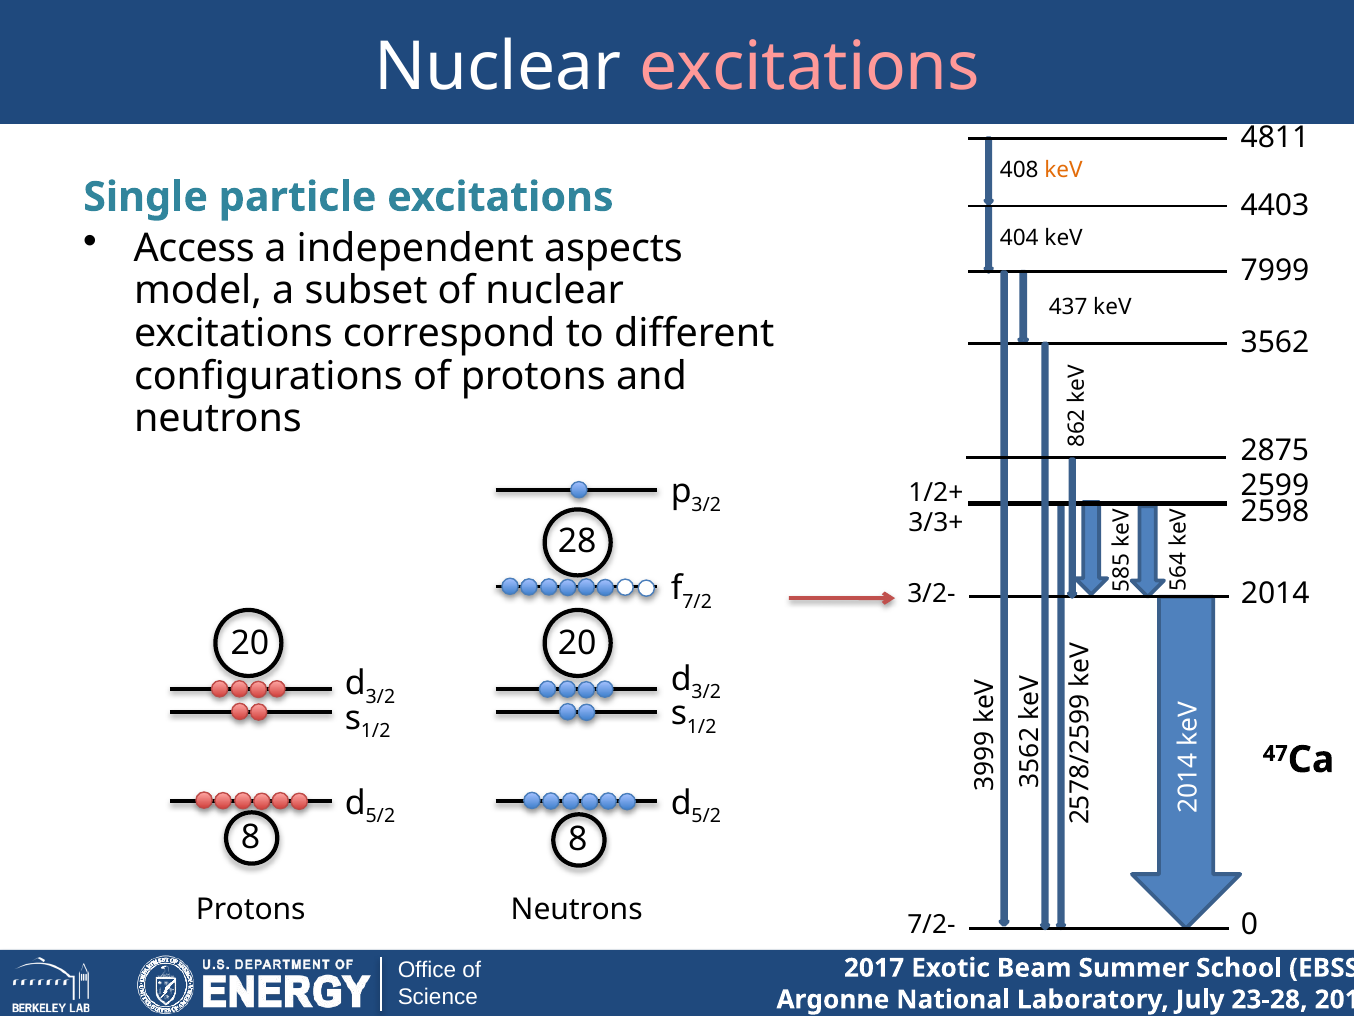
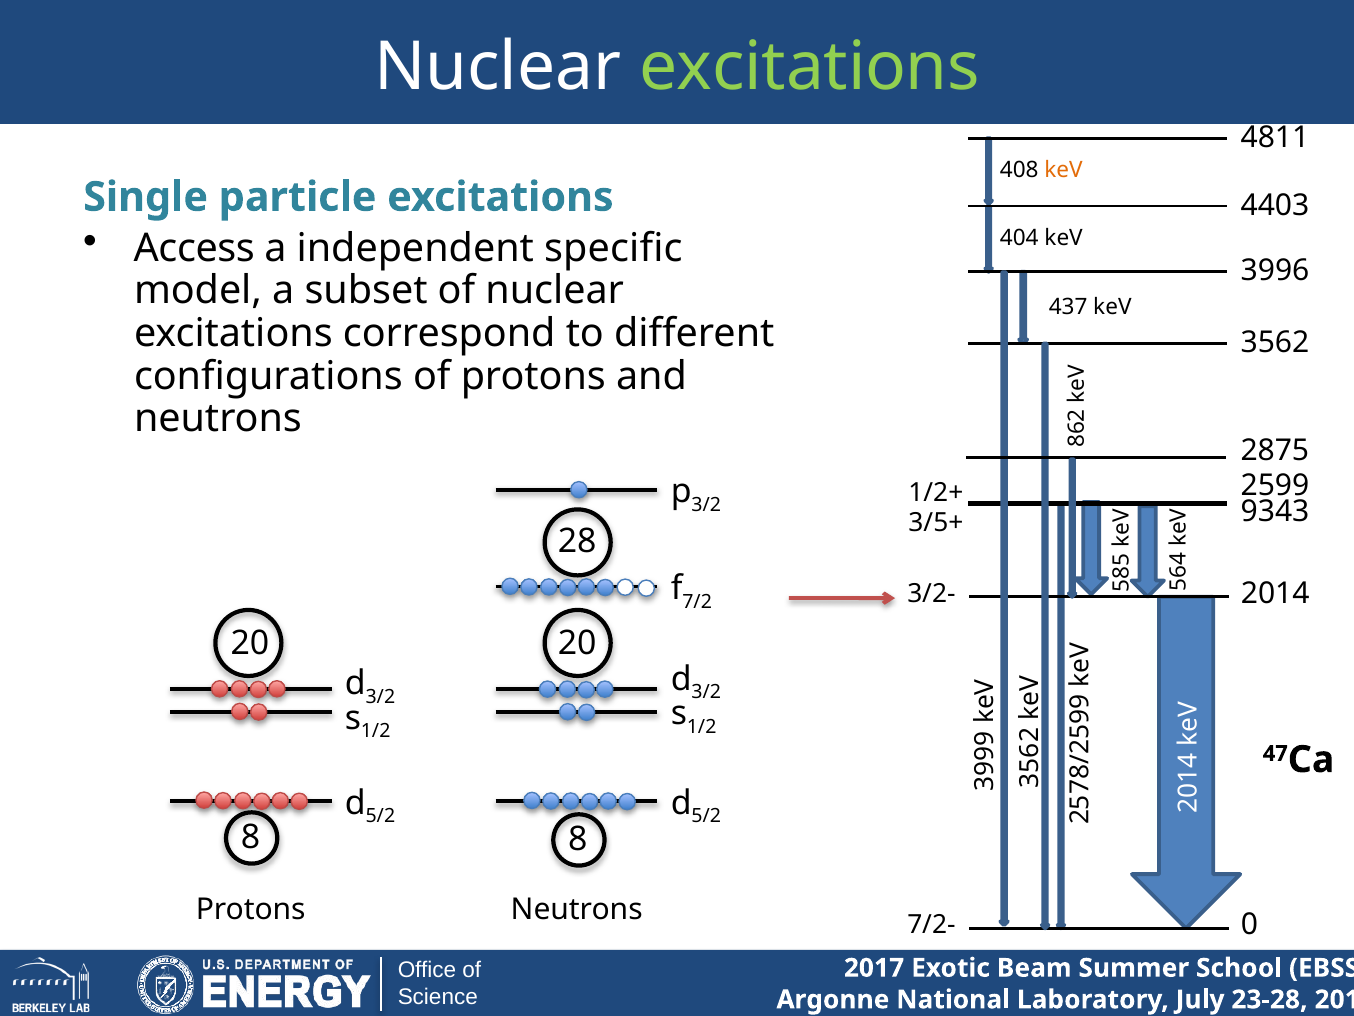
excitations at (810, 67) colour: pink -> light green
aspects: aspects -> specific
7999: 7999 -> 3996
2598: 2598 -> 9343
3/3+: 3/3+ -> 3/5+
